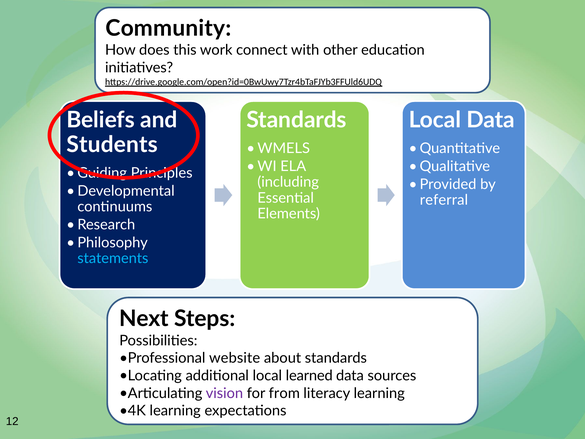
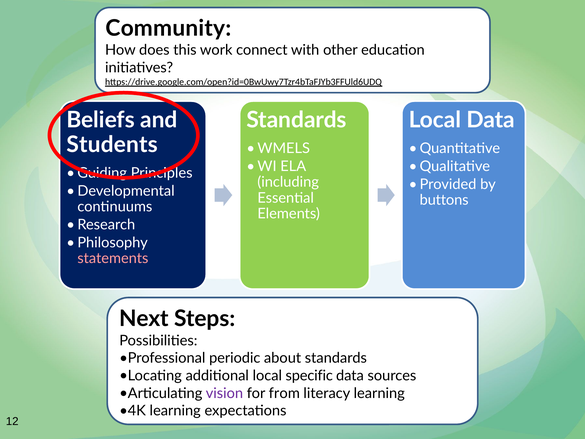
referral: referral -> buttons
statements colour: light blue -> pink
website: website -> periodic
learned: learned -> specific
